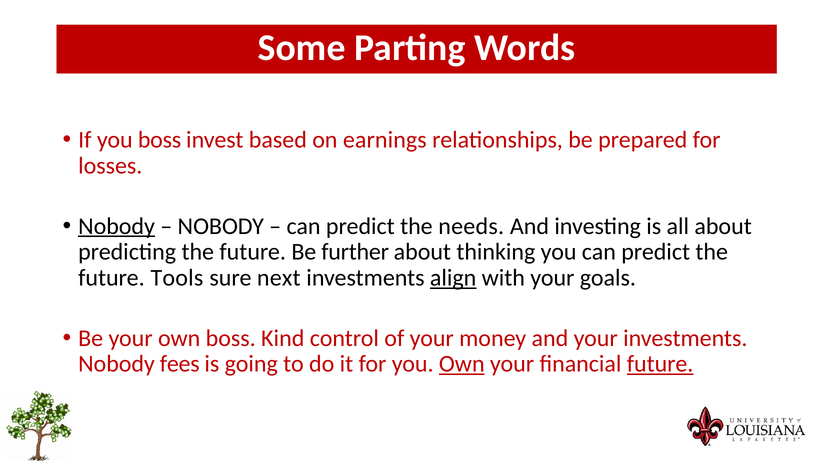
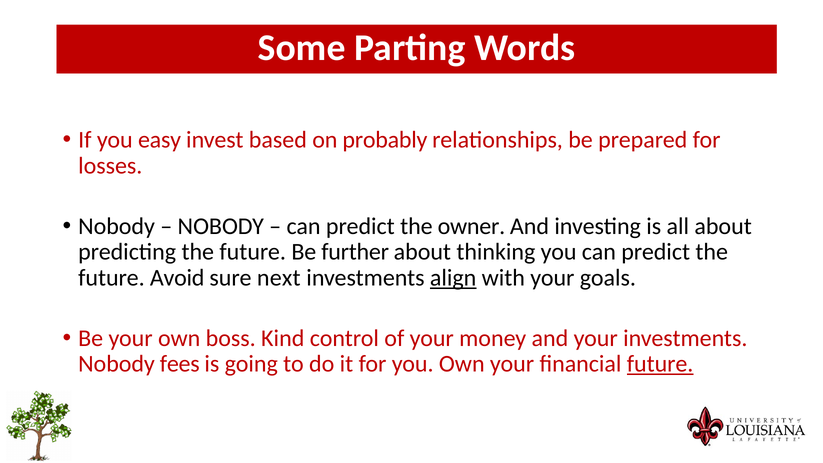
you boss: boss -> easy
earnings: earnings -> probably
Nobody at (117, 226) underline: present -> none
needs: needs -> owner
Tools: Tools -> Avoid
Own at (462, 364) underline: present -> none
